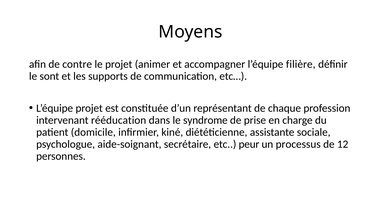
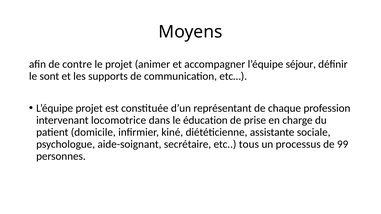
filière: filière -> séjour
rééducation: rééducation -> locomotrice
syndrome: syndrome -> éducation
peur: peur -> tous
12: 12 -> 99
